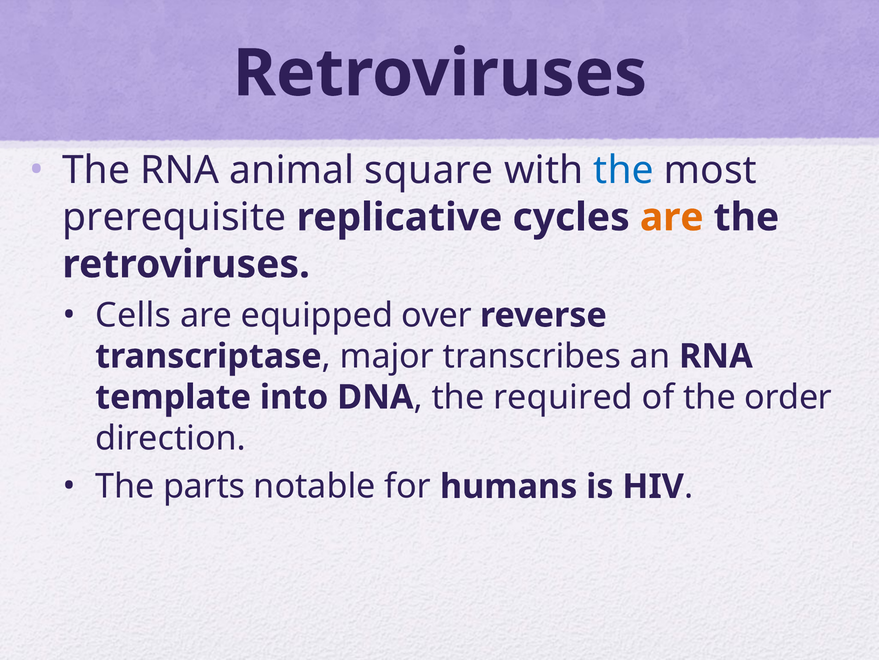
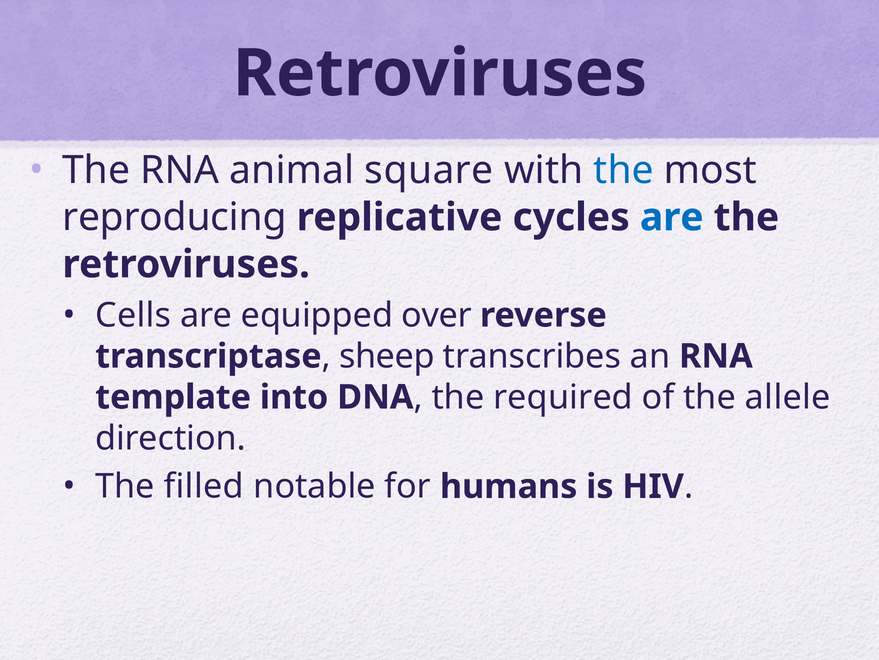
prerequisite: prerequisite -> reproducing
are at (672, 217) colour: orange -> blue
major: major -> sheep
order: order -> allele
parts: parts -> filled
